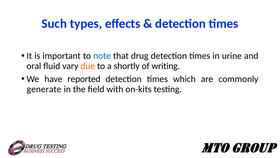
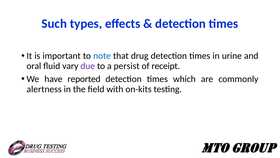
due colour: orange -> purple
shortly: shortly -> persist
writing: writing -> receipt
generate: generate -> alertness
